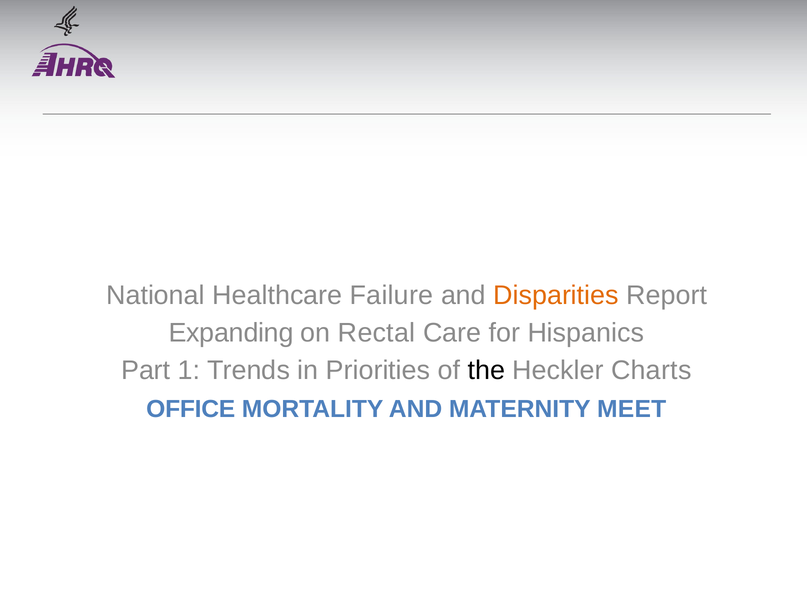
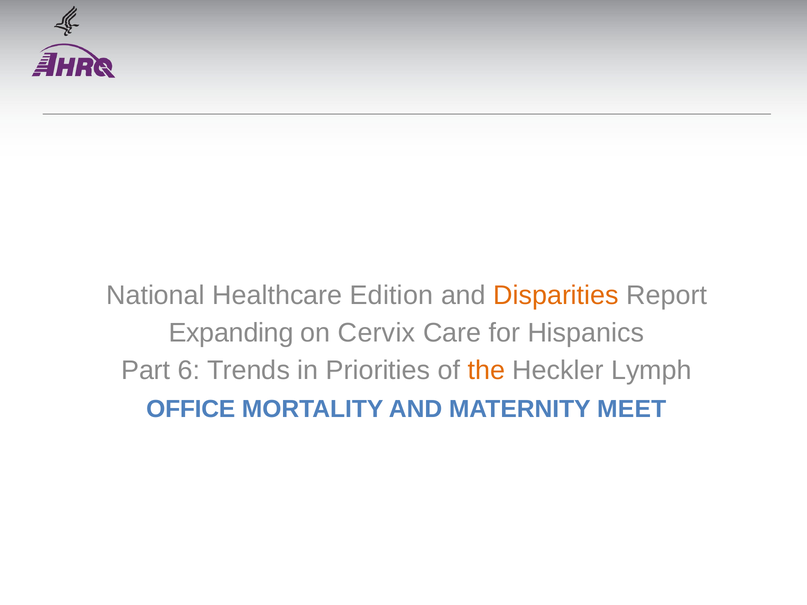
Failure: Failure -> Edition
Rectal: Rectal -> Cervix
1: 1 -> 6
the colour: black -> orange
Charts: Charts -> Lymph
